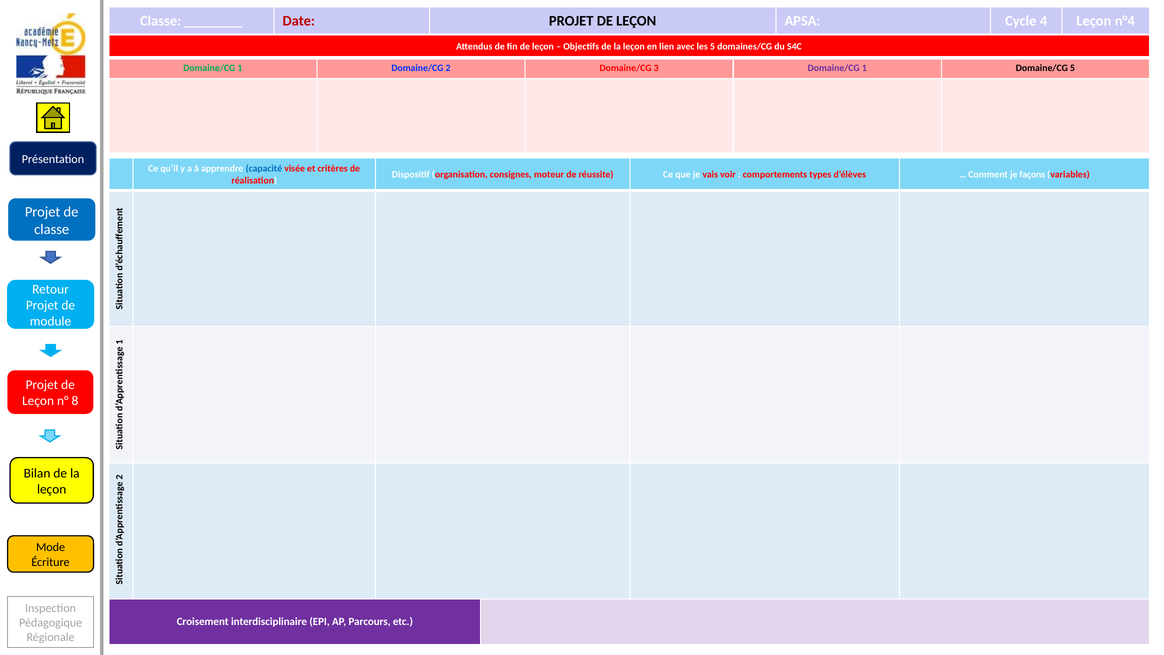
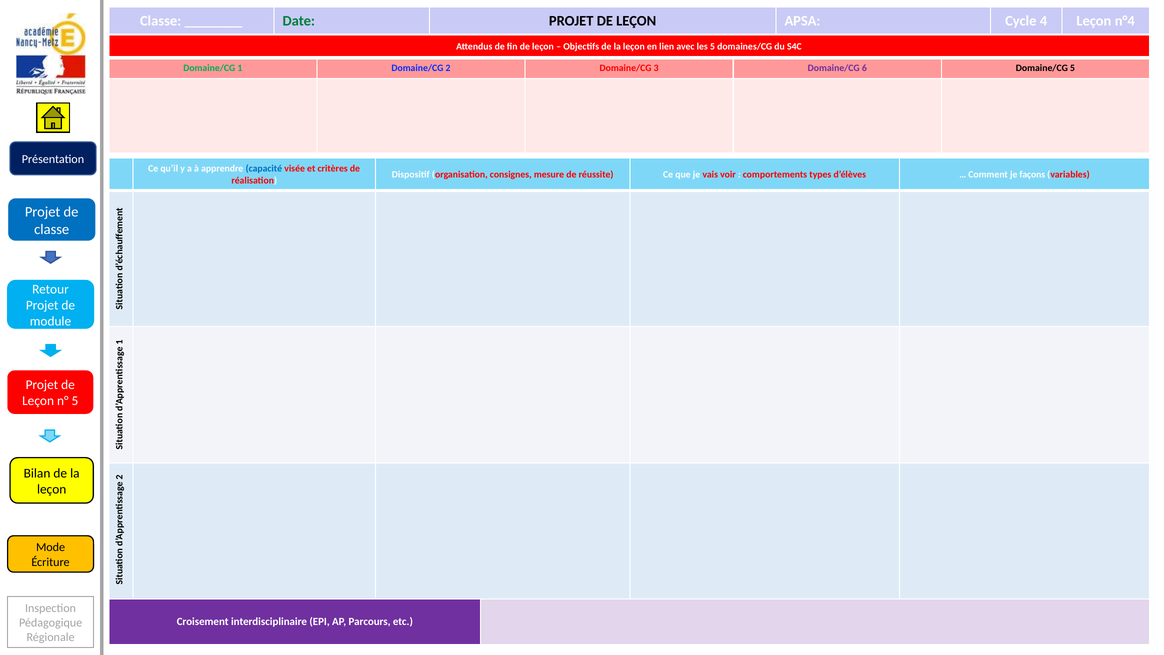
Date colour: red -> green
3 Domaine/CG 1: 1 -> 6
moteur: moteur -> mesure
8 at (75, 401): 8 -> 5
